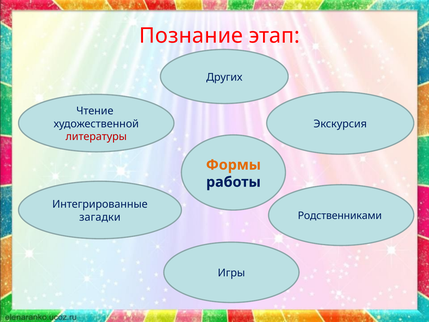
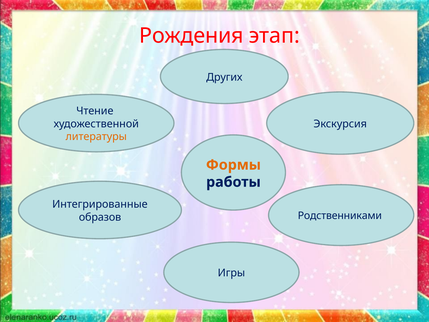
Познание: Познание -> Рождения
литературы colour: red -> orange
загадки: загадки -> образов
